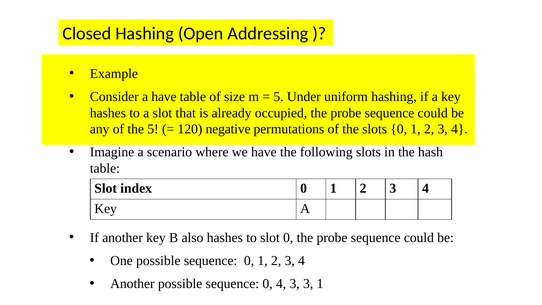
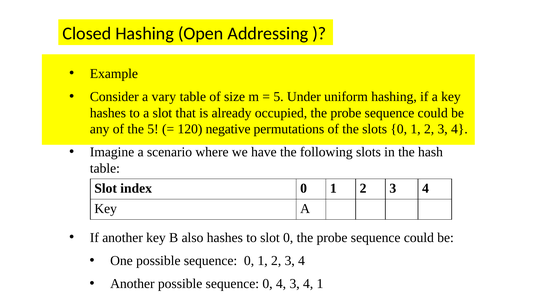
a have: have -> vary
4 3 3: 3 -> 4
